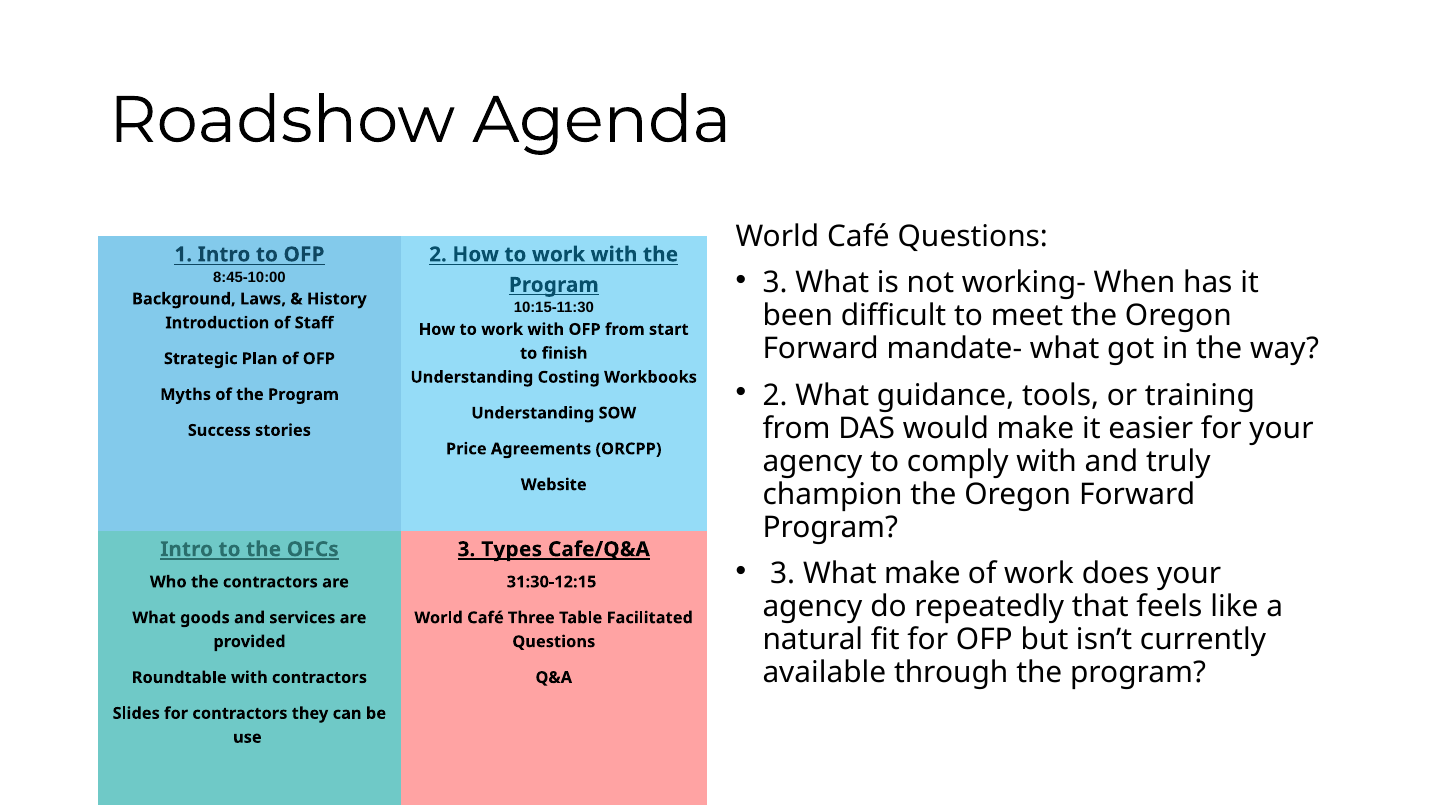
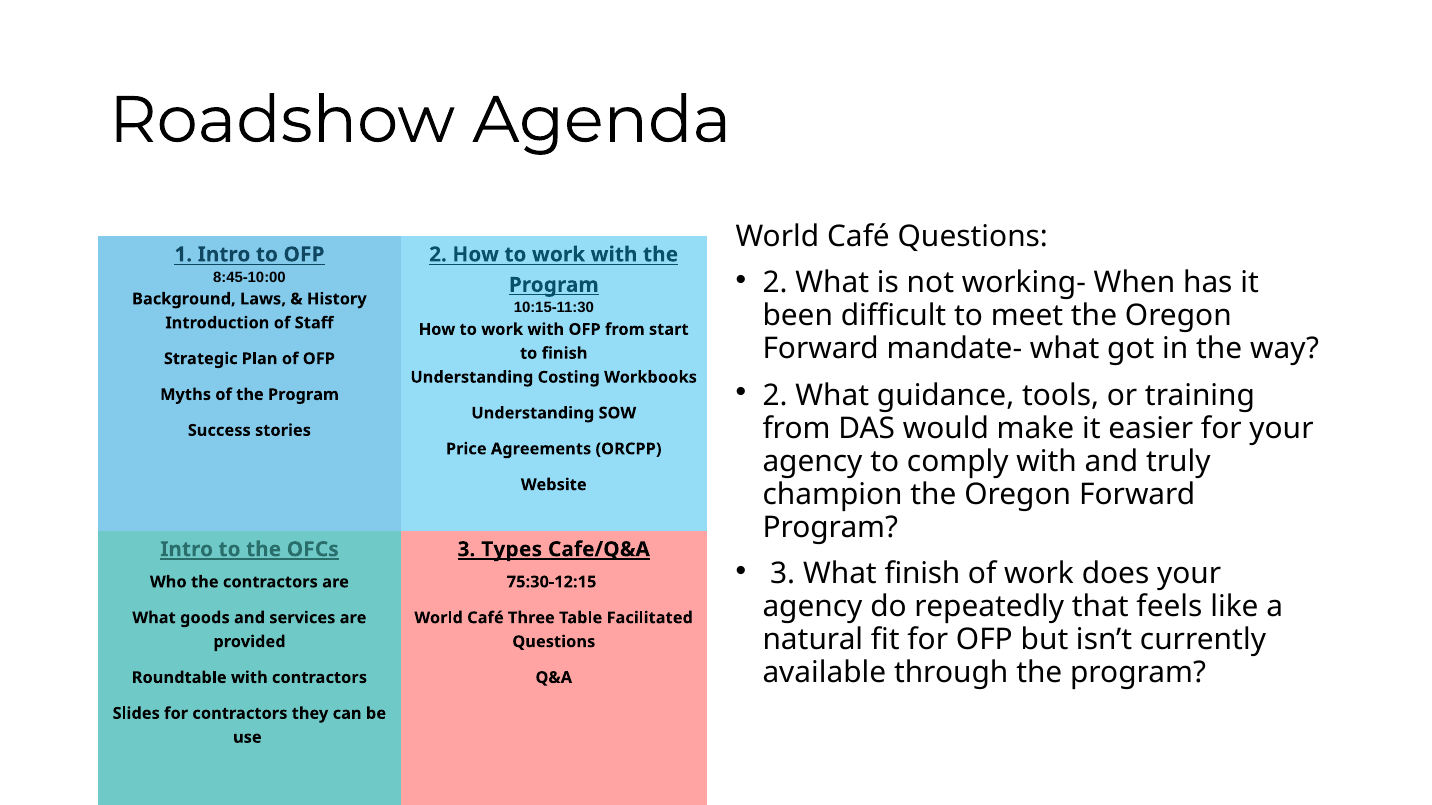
3 at (775, 283): 3 -> 2
What make: make -> finish
31:30-12:15: 31:30-12:15 -> 75:30-12:15
